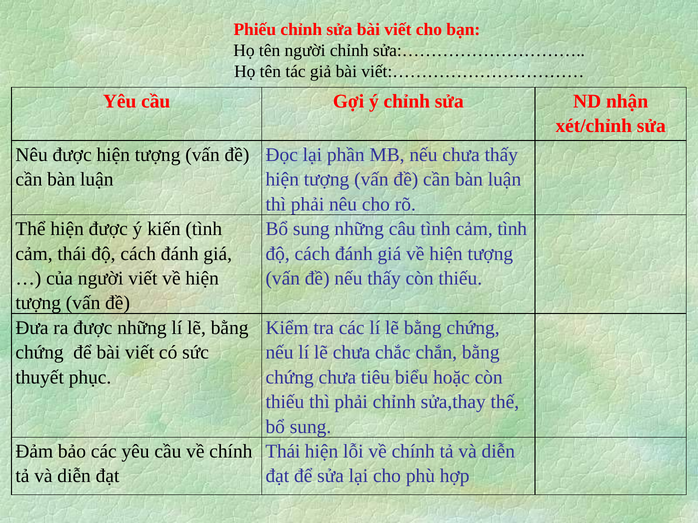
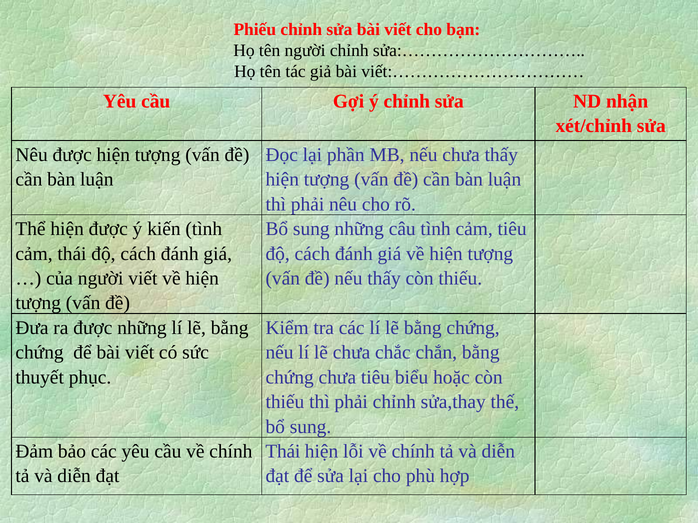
cảm tình: tình -> tiêu
